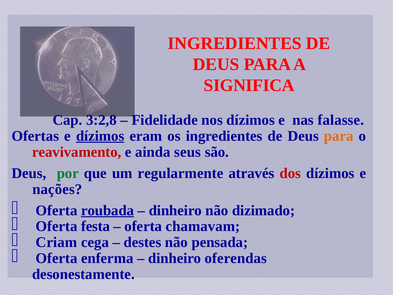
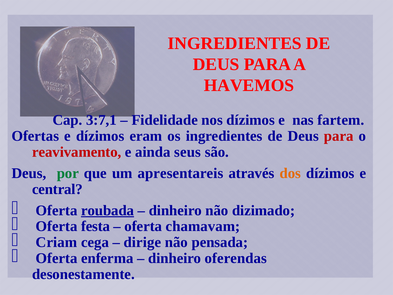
SIGNIFICA: SIGNIFICA -> HAVEMOS
3:2,8: 3:2,8 -> 3:7,1
falasse: falasse -> fartem
dízimos at (100, 136) underline: present -> none
para at (339, 136) colour: orange -> red
regularmente: regularmente -> apresentareis
dos colour: red -> orange
nações: nações -> central
destes: destes -> dirige
